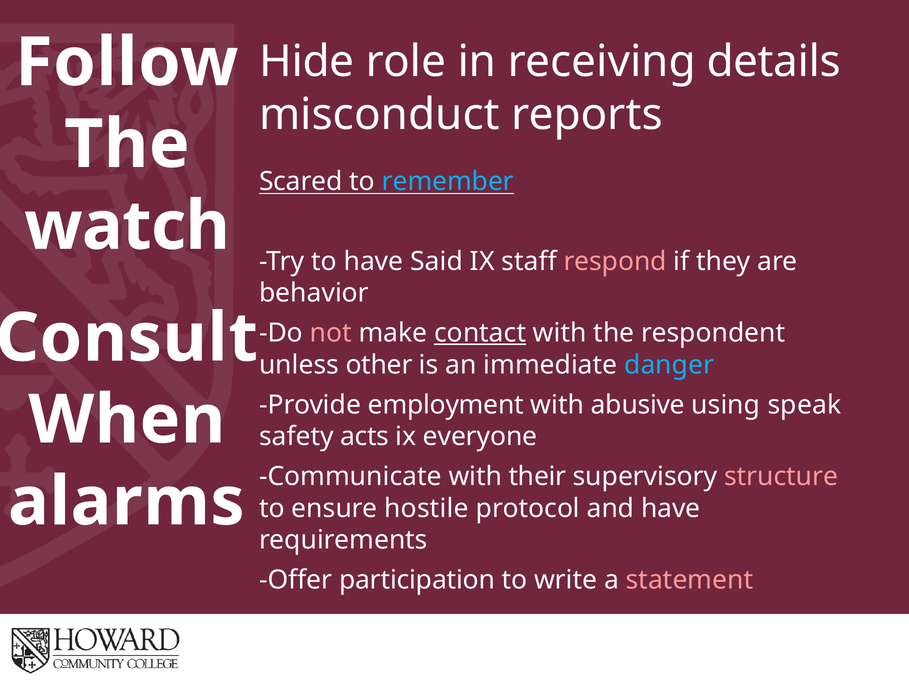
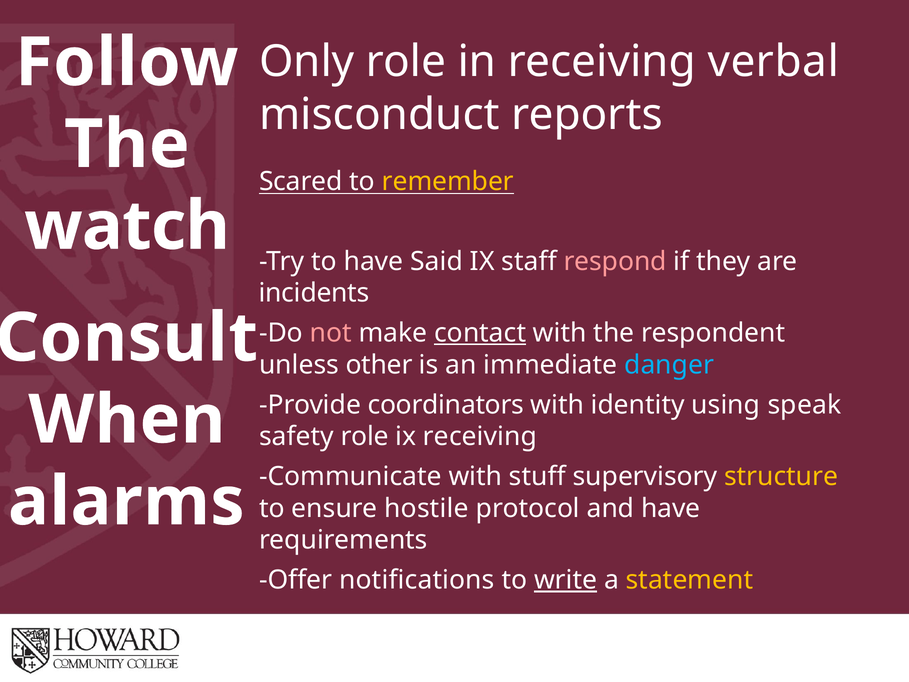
Hide: Hide -> Only
details: details -> verbal
remember colour: light blue -> yellow
behavior: behavior -> incidents
employment: employment -> coordinators
abusive: abusive -> identity
safety acts: acts -> role
ix everyone: everyone -> receiving
their: their -> stuff
structure colour: pink -> yellow
participation: participation -> notifications
write underline: none -> present
statement colour: pink -> yellow
